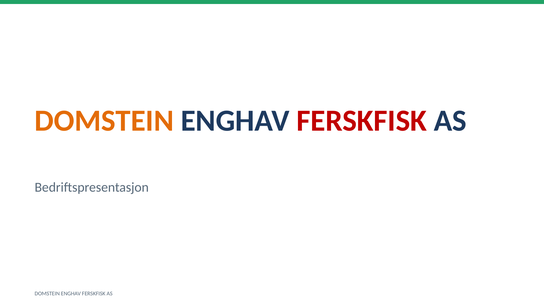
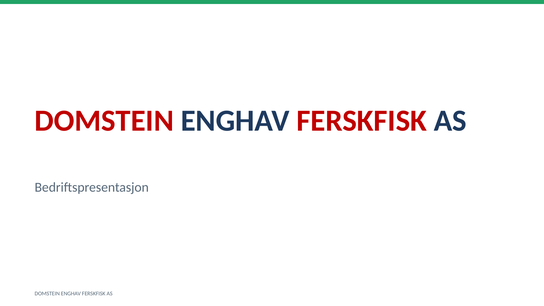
DOMSTEIN at (104, 121) colour: orange -> red
